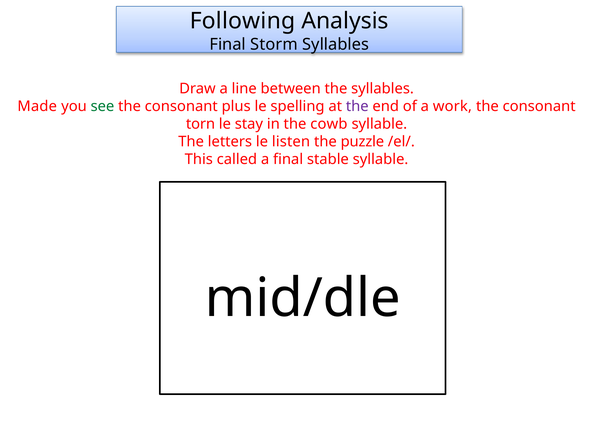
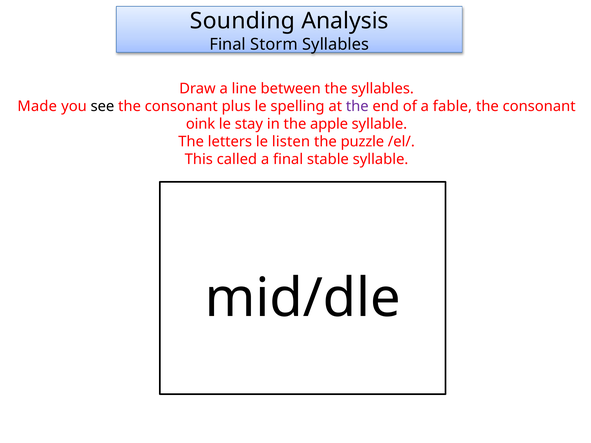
Following: Following -> Sounding
see colour: green -> black
work: work -> fable
torn: torn -> oink
cowb: cowb -> apple
